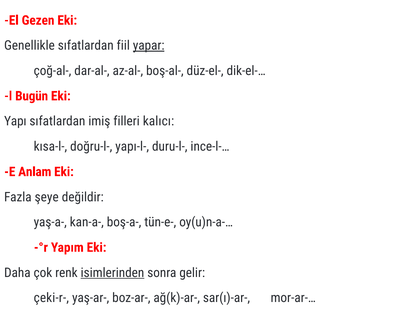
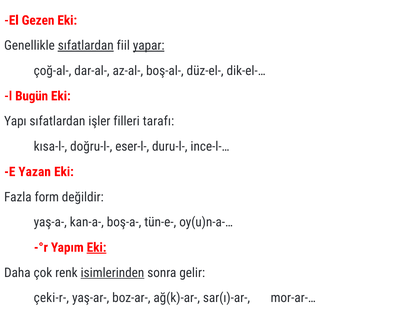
sıfatlardan at (86, 46) underline: none -> present
imiş: imiş -> işler
kalıcı: kalıcı -> tarafı
yapı-l-: yapı-l- -> eser-l-
Anlam: Anlam -> Yazan
şeye: şeye -> form
Eki at (97, 247) underline: none -> present
